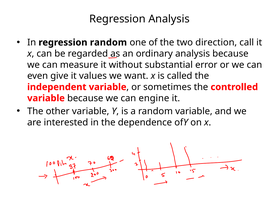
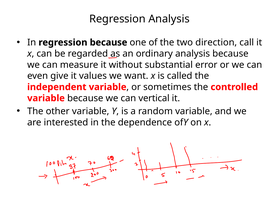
regression random: random -> because
engine: engine -> vertical
